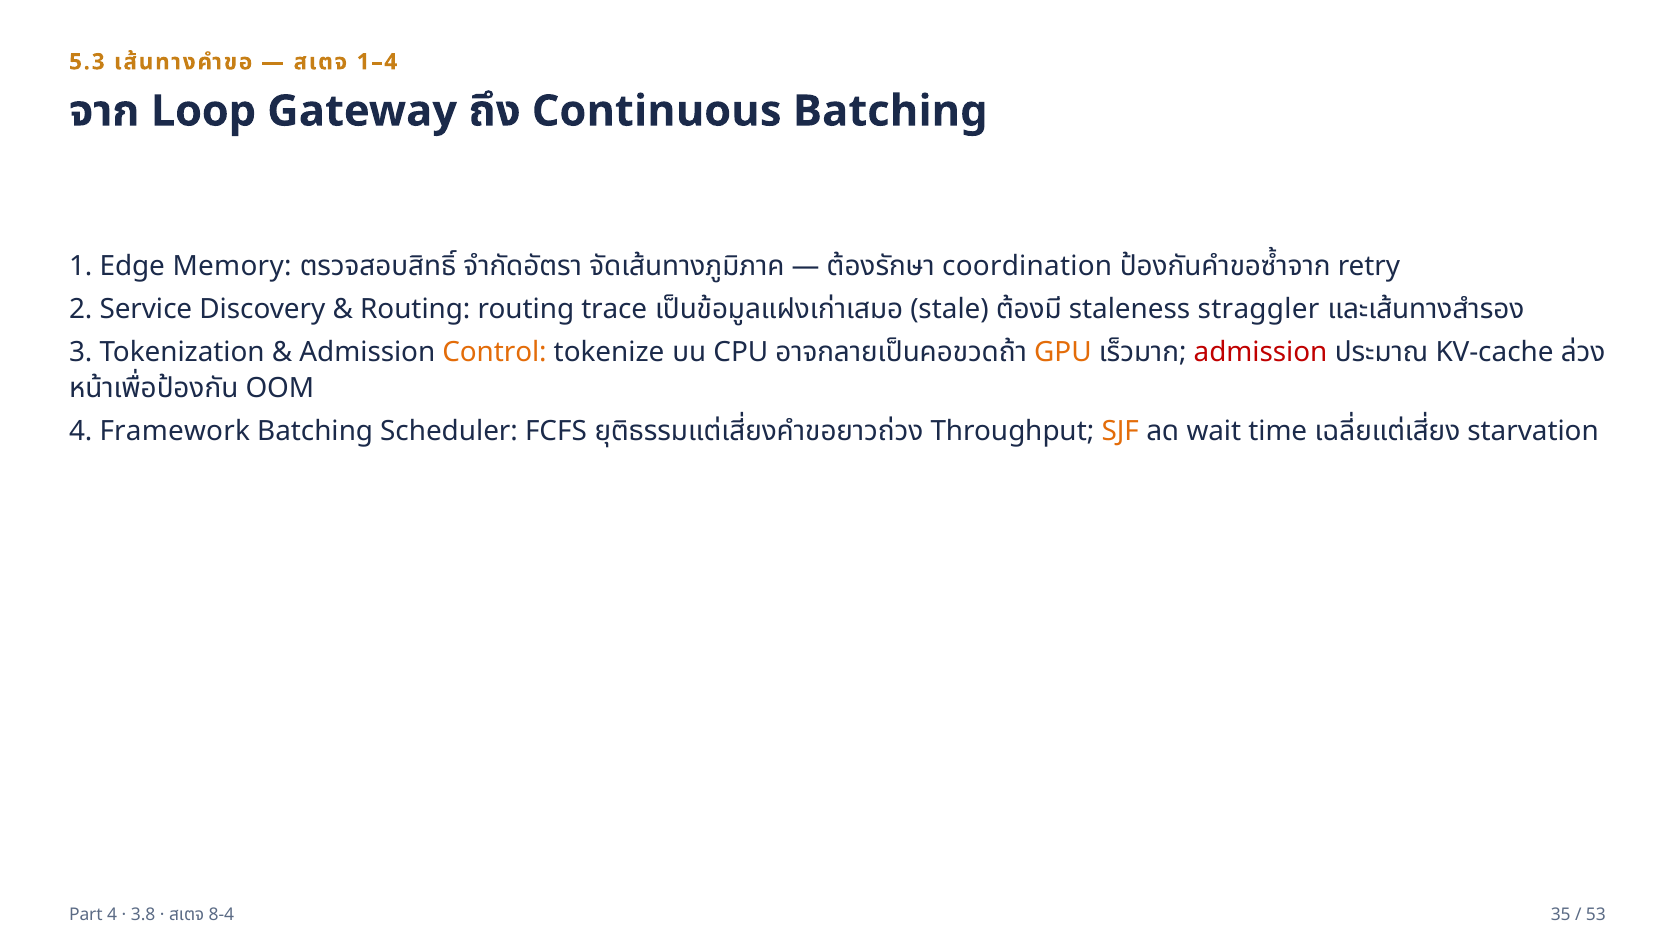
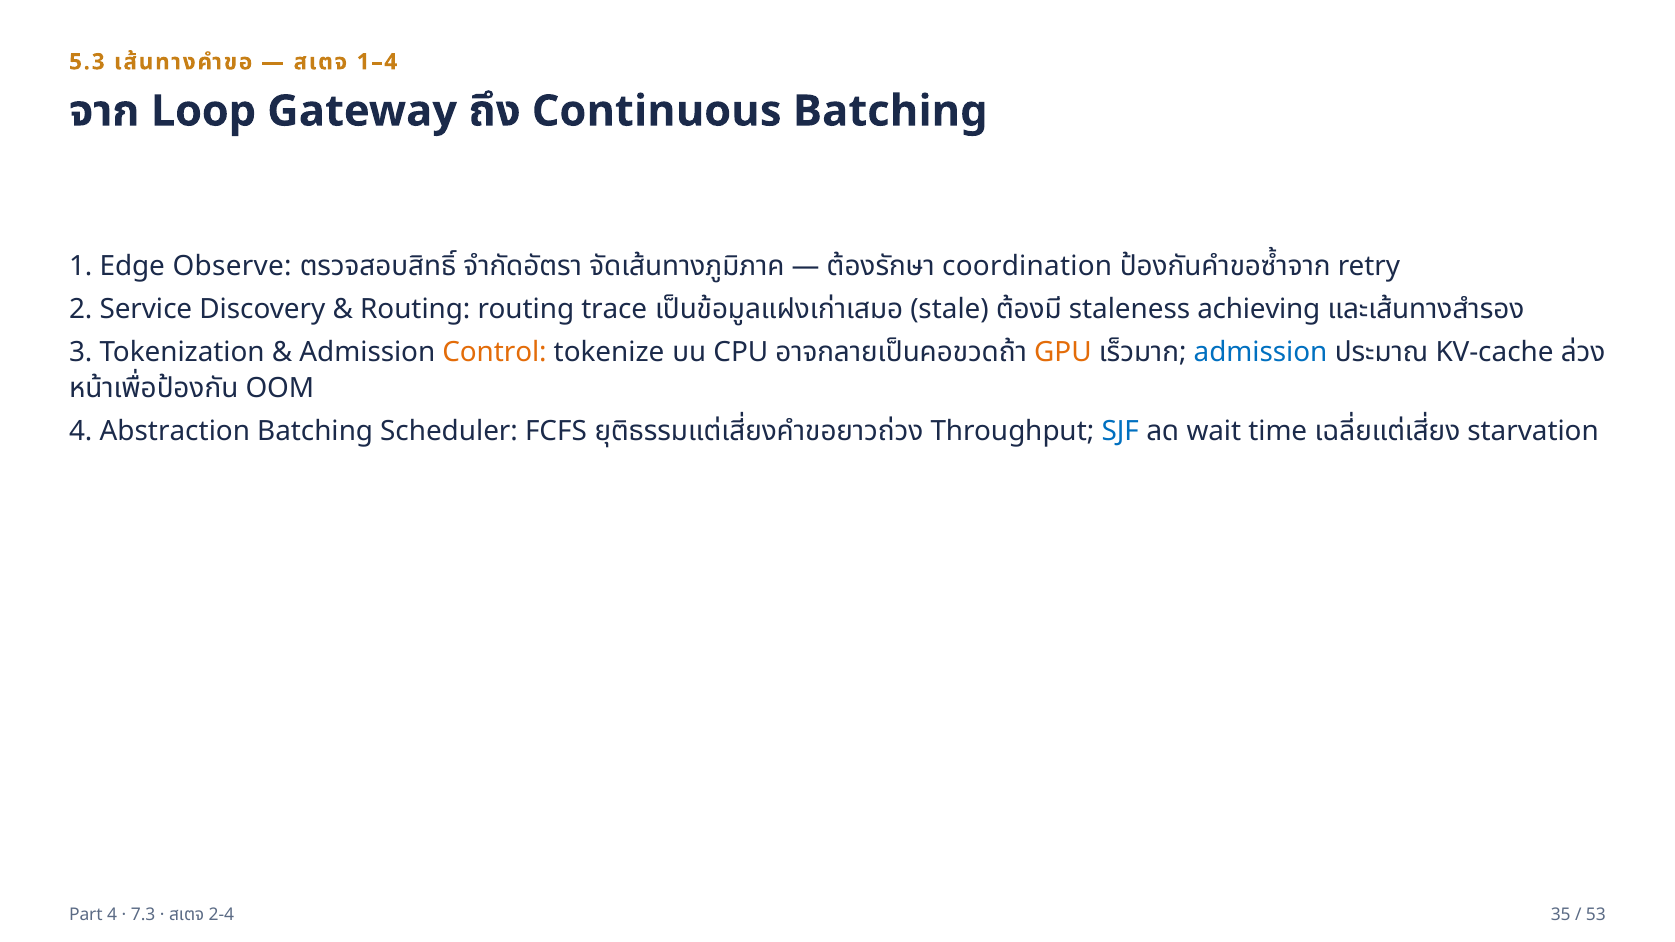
Memory: Memory -> Observe
straggler: straggler -> achieving
admission at (1261, 353) colour: red -> blue
Framework: Framework -> Abstraction
SJF colour: orange -> blue
3.8: 3.8 -> 7.3
8-4: 8-4 -> 2-4
